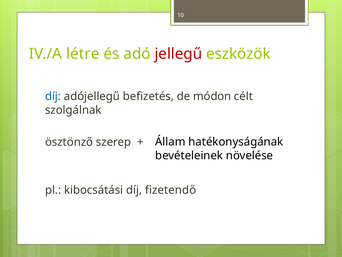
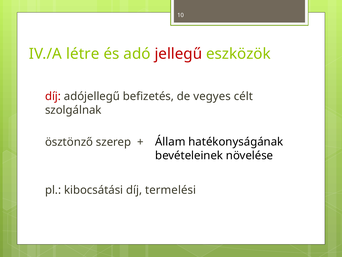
díj at (53, 96) colour: blue -> red
módon: módon -> vegyes
fizetendő: fizetendő -> termelési
